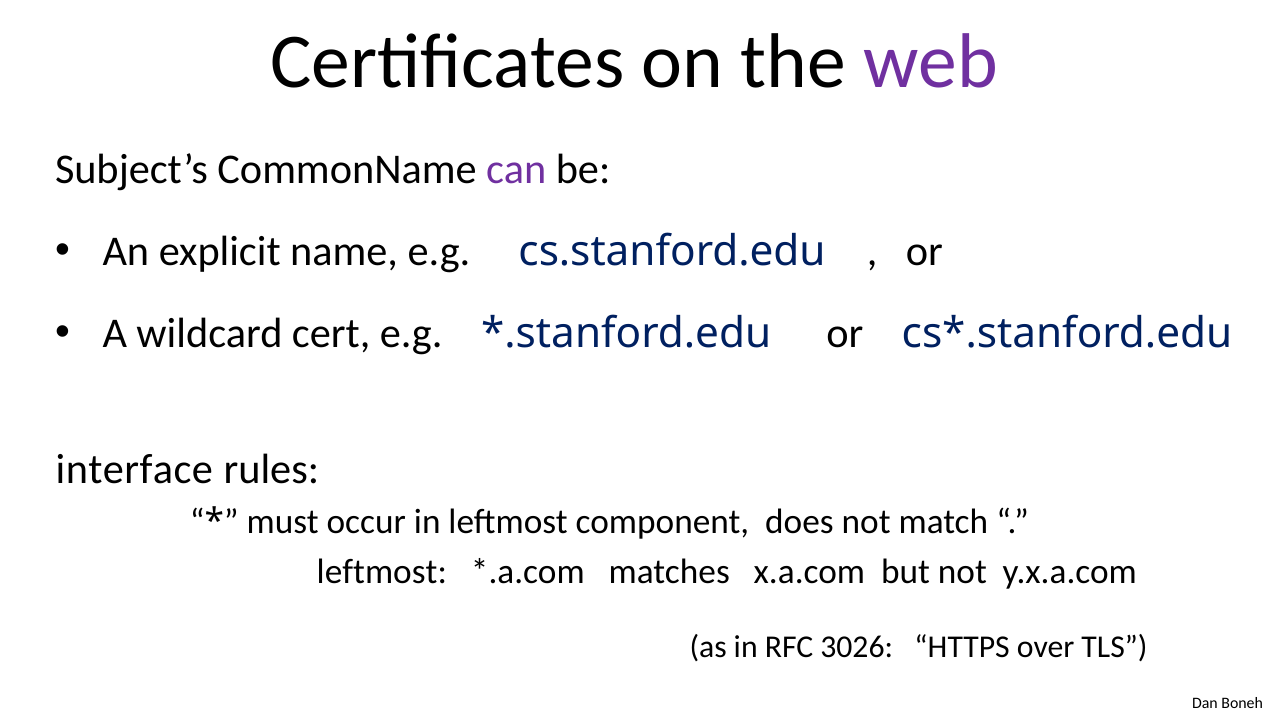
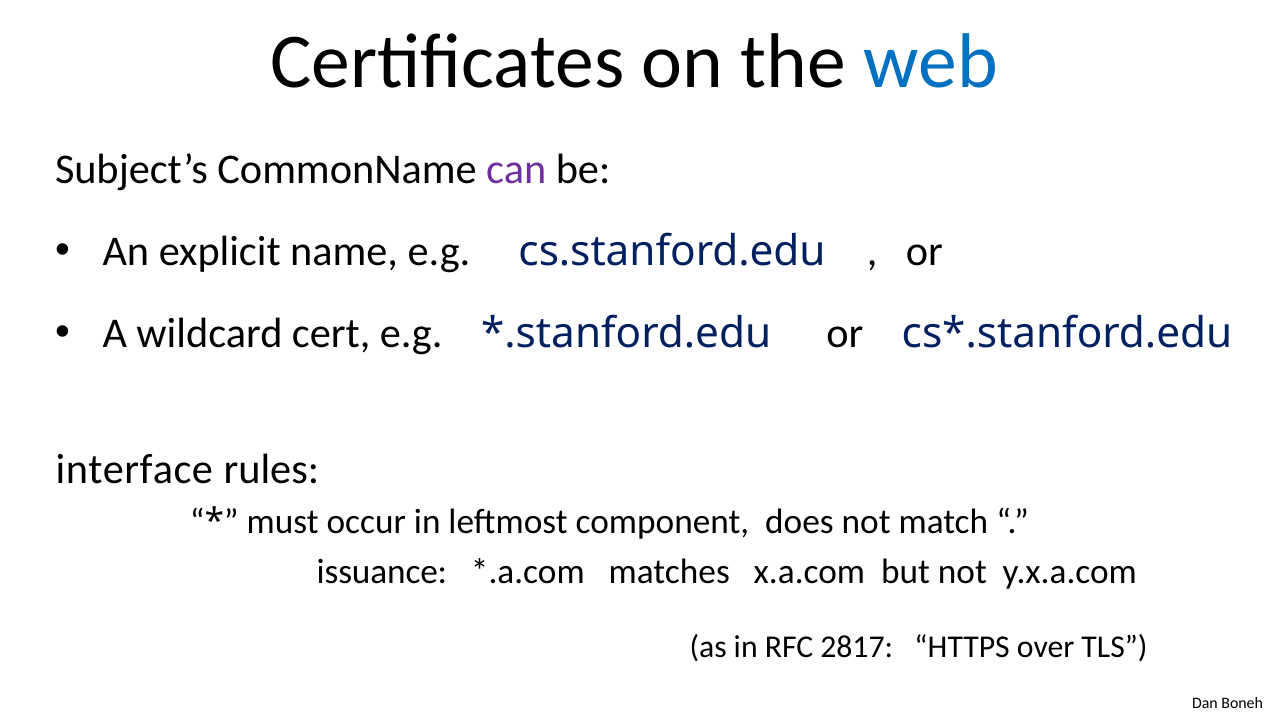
web colour: purple -> blue
leftmost at (382, 572): leftmost -> issuance
3026: 3026 -> 2817
